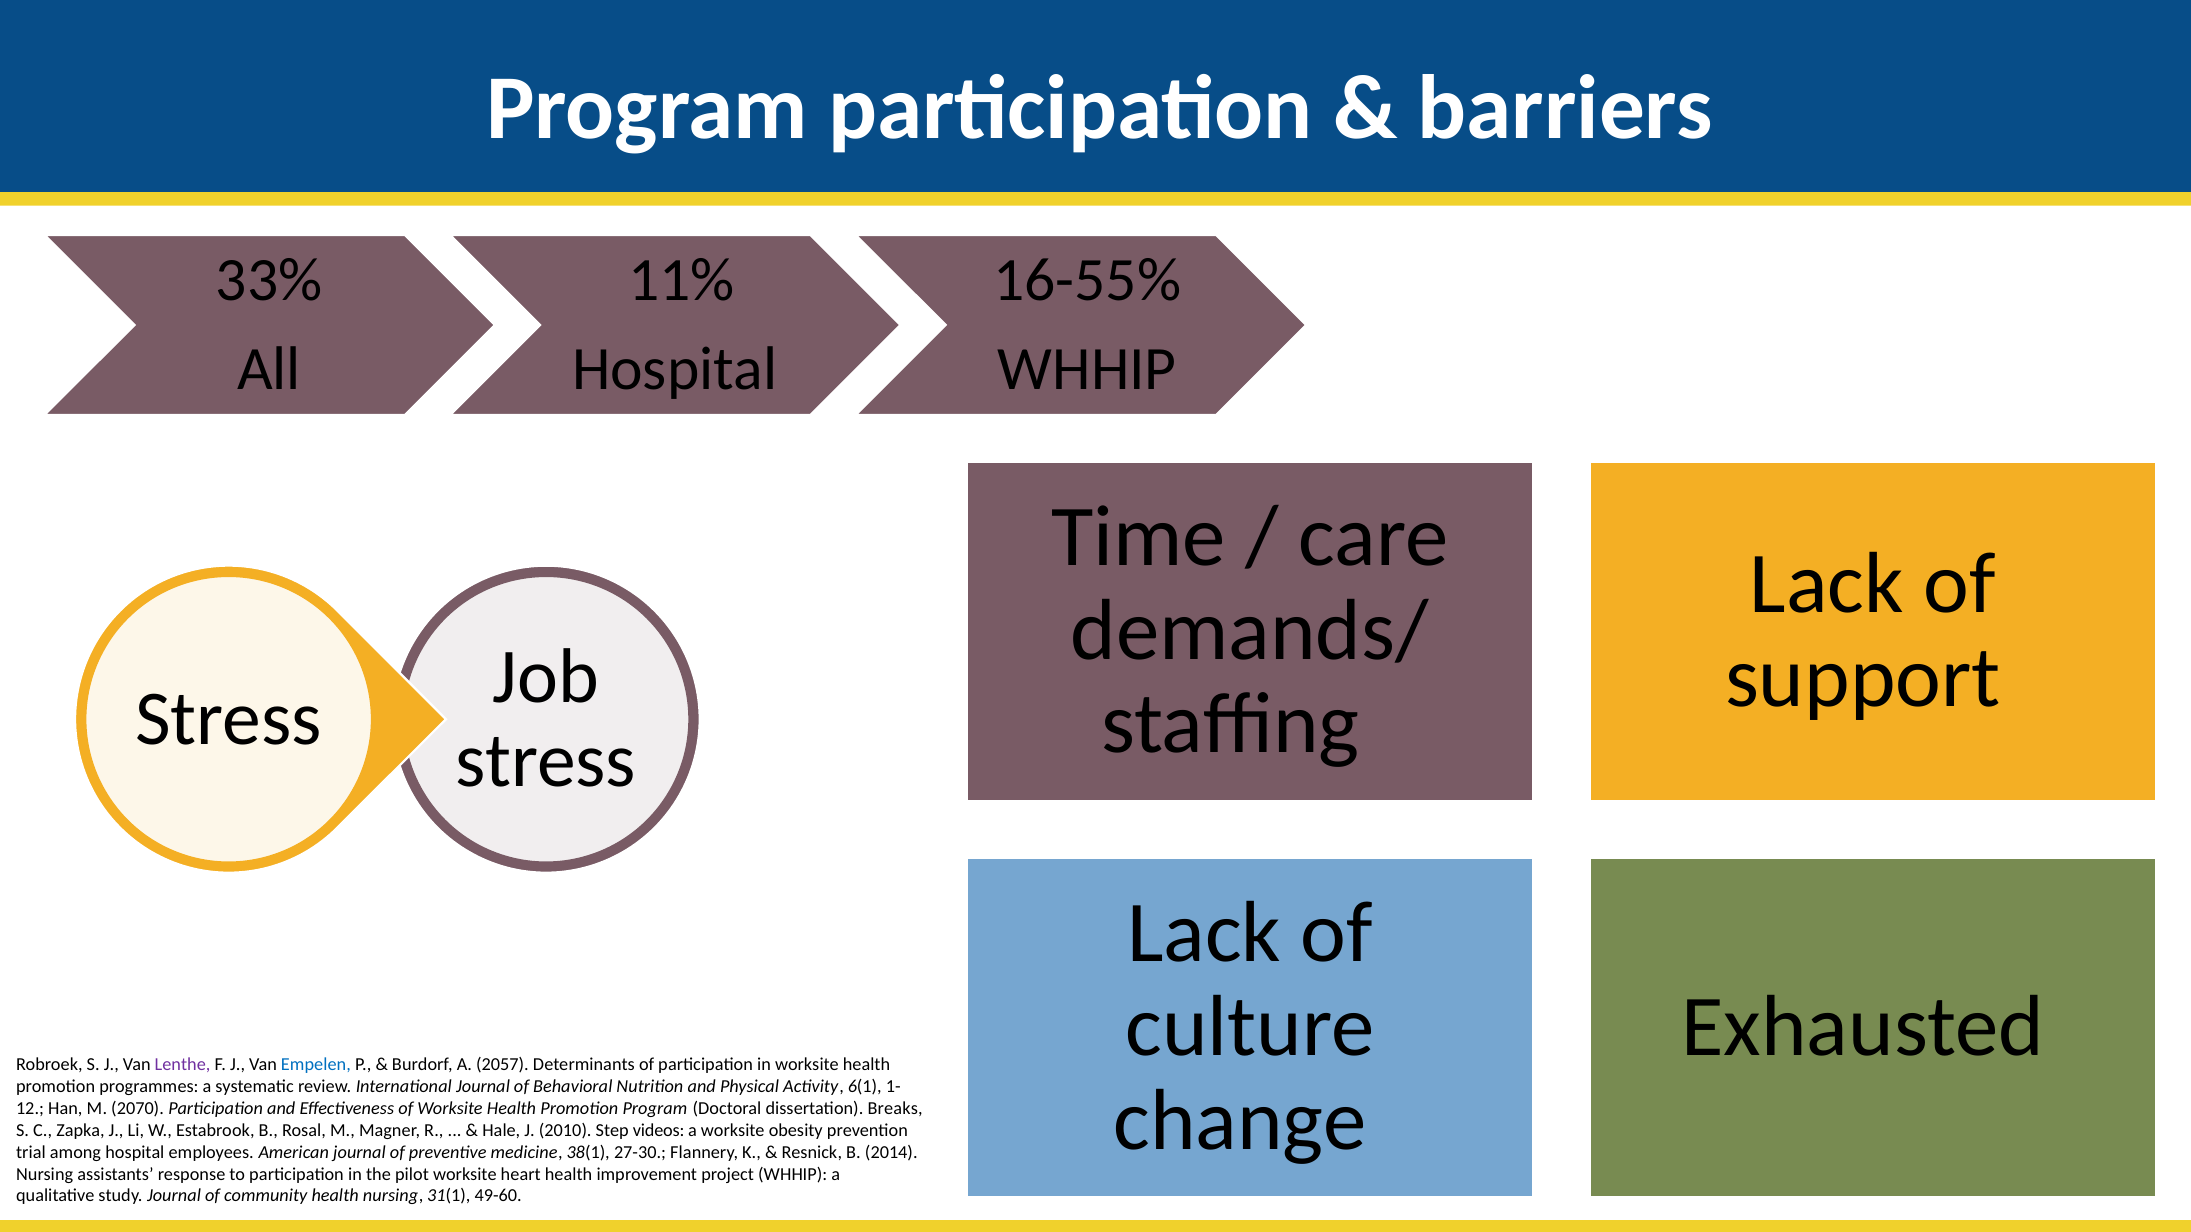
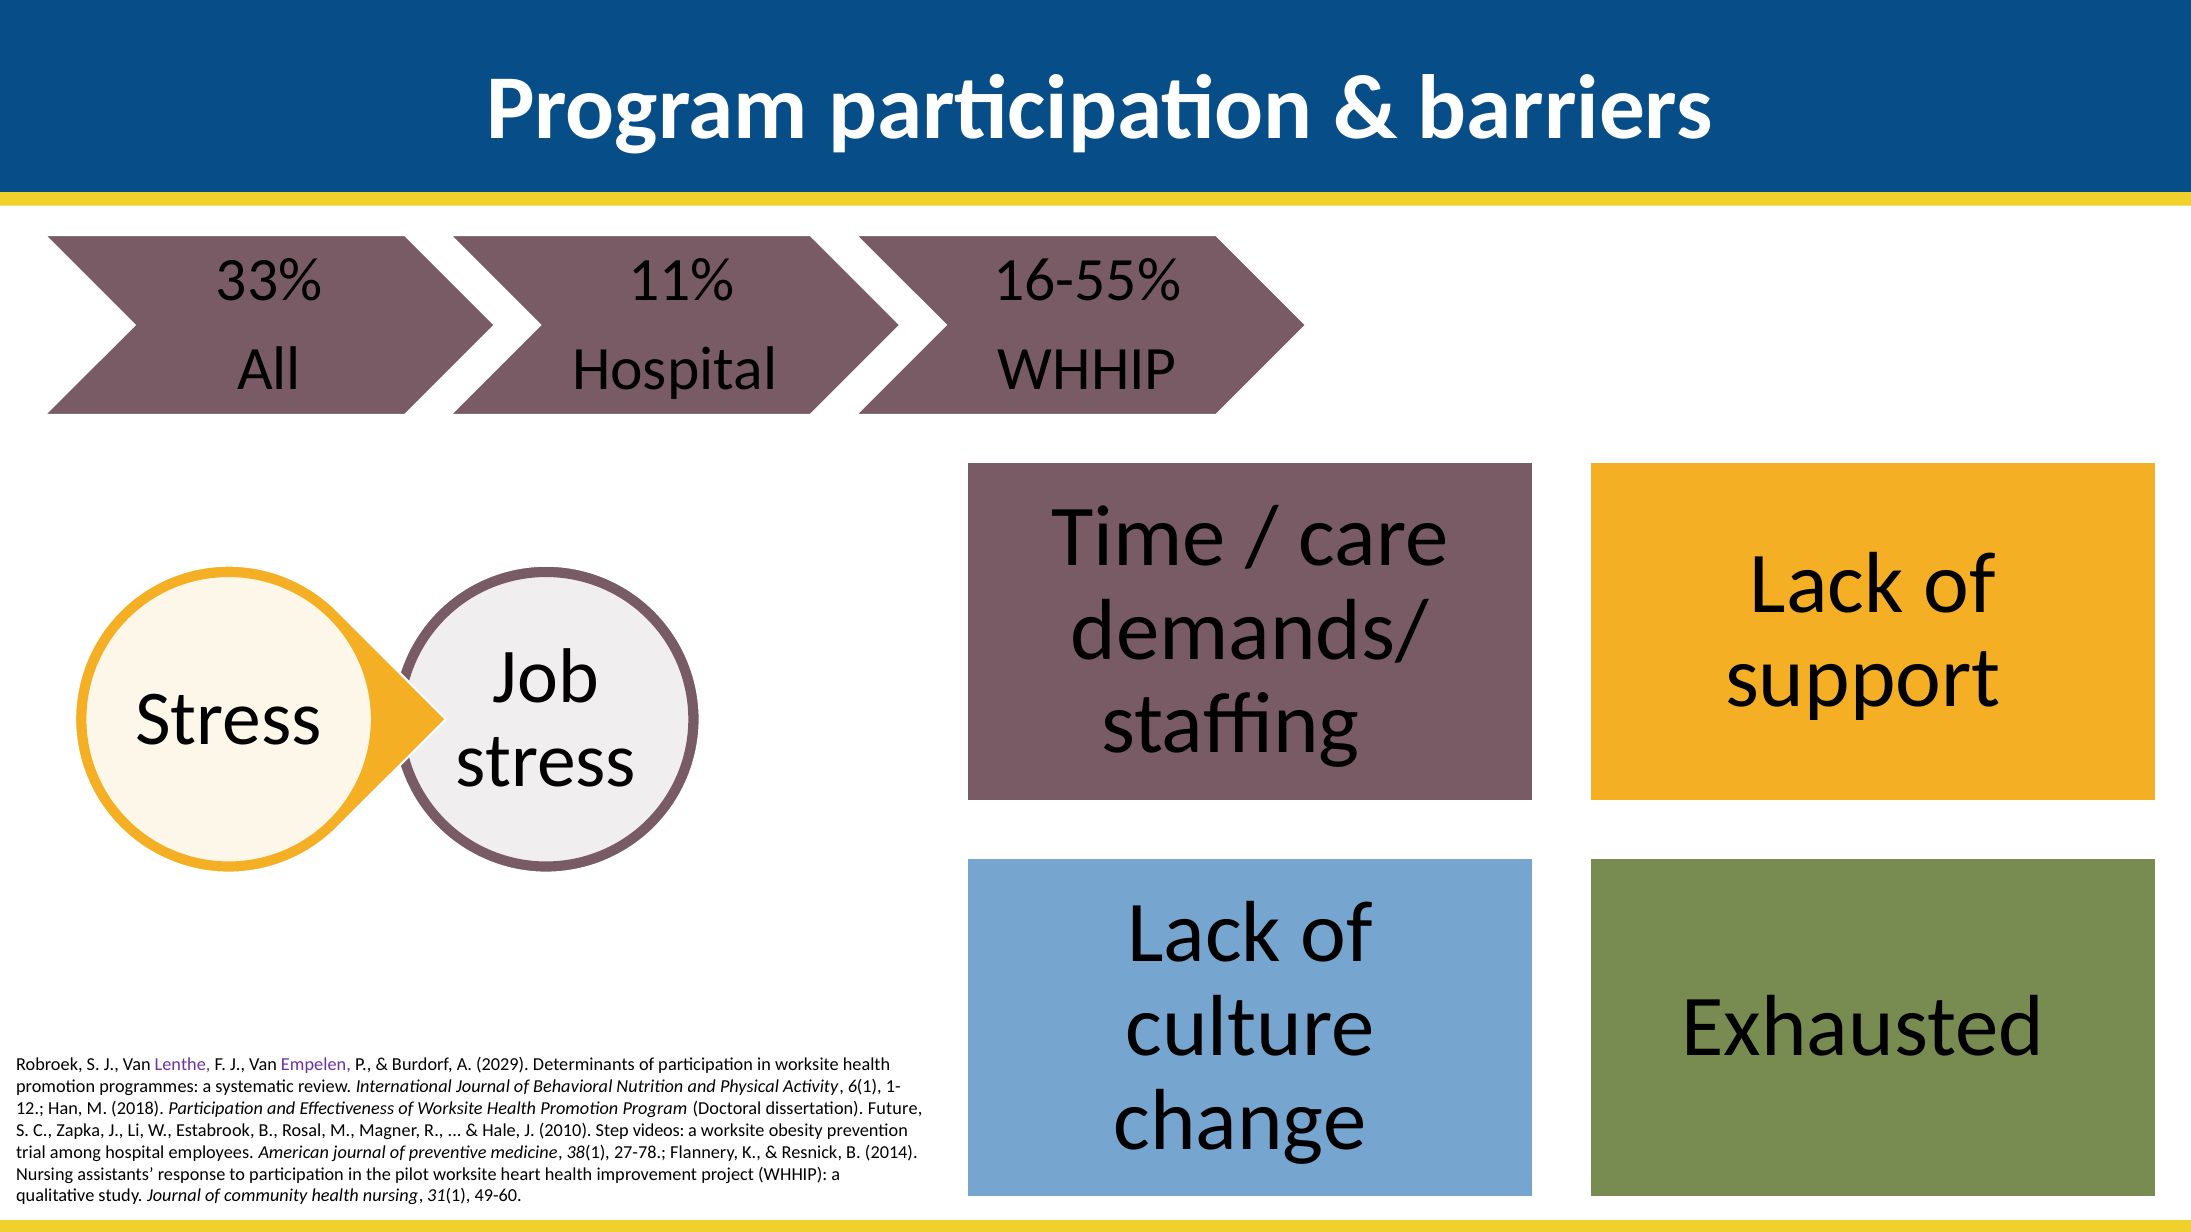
Empelen colour: blue -> purple
2057: 2057 -> 2029
2070: 2070 -> 2018
Breaks: Breaks -> Future
27-30: 27-30 -> 27-78
